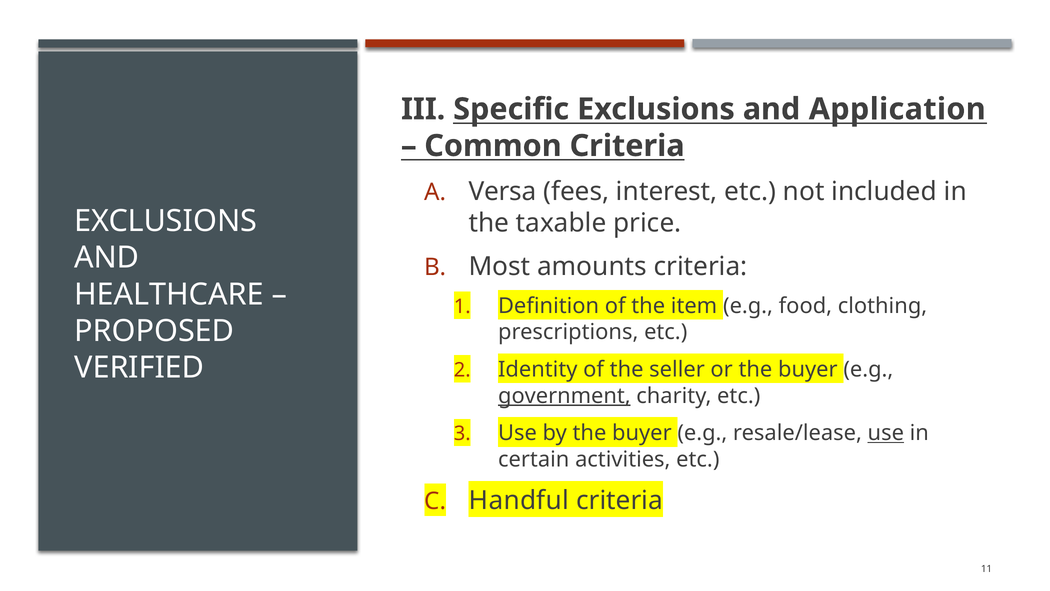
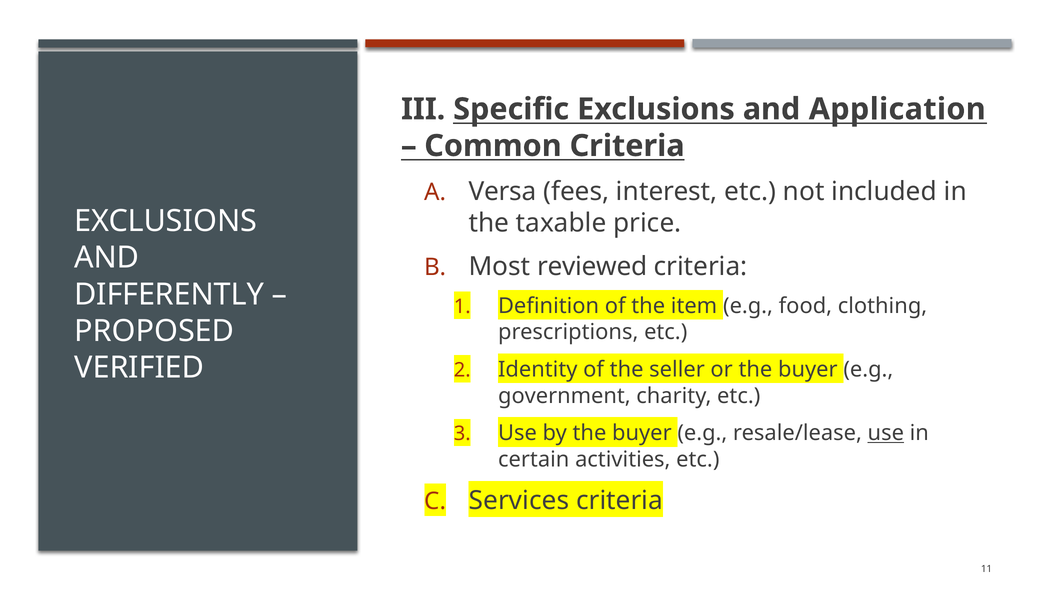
amounts: amounts -> reviewed
HEALTHCARE: HEALTHCARE -> DIFFERENTLY
government underline: present -> none
Handful: Handful -> Services
